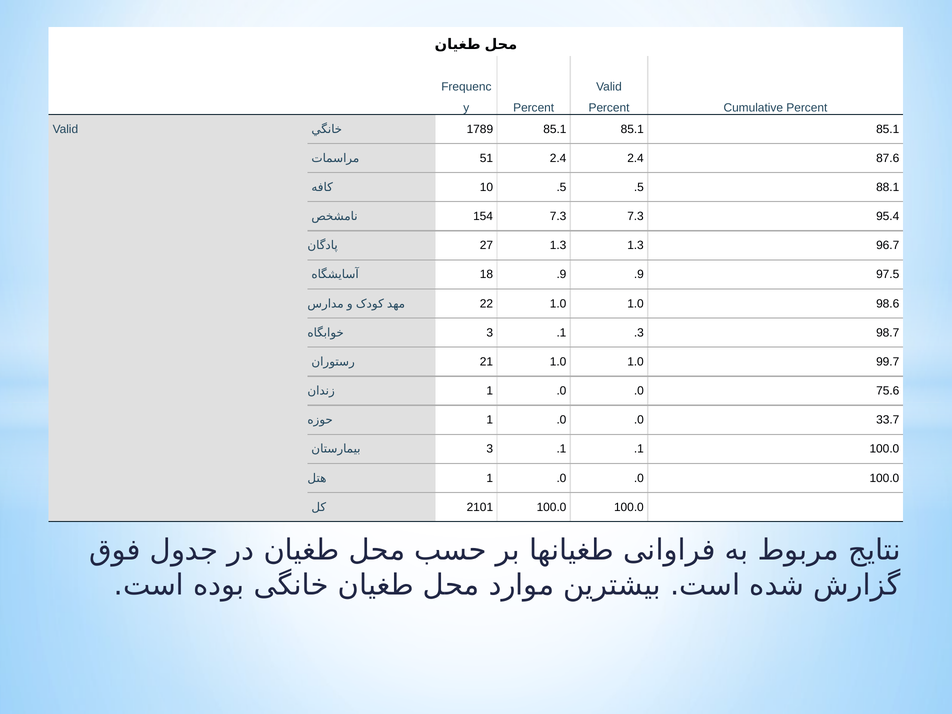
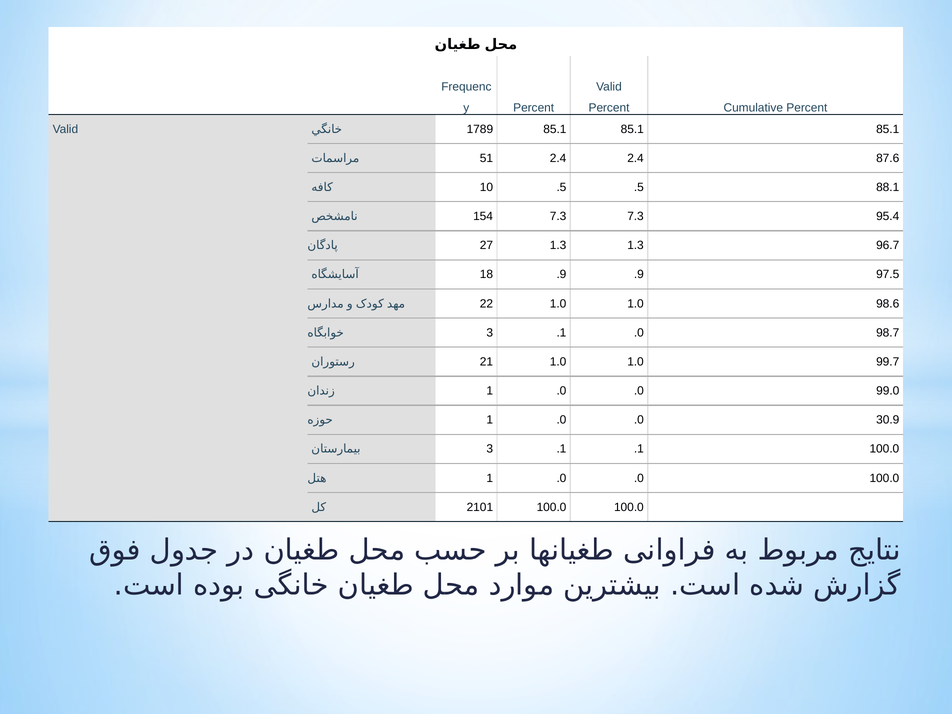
.1 .3: .3 -> .0
75.6: 75.6 -> 99.0
33.7: 33.7 -> 30.9
